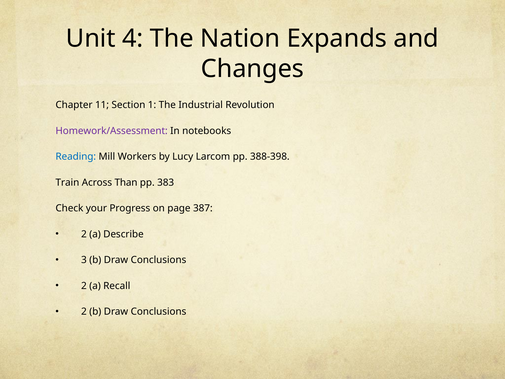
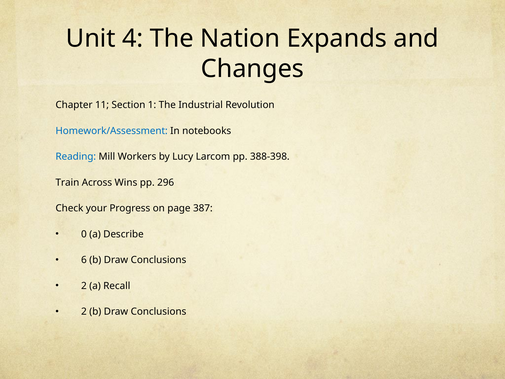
Homework/Assessment colour: purple -> blue
Than: Than -> Wins
383: 383 -> 296
2 at (84, 234): 2 -> 0
3: 3 -> 6
